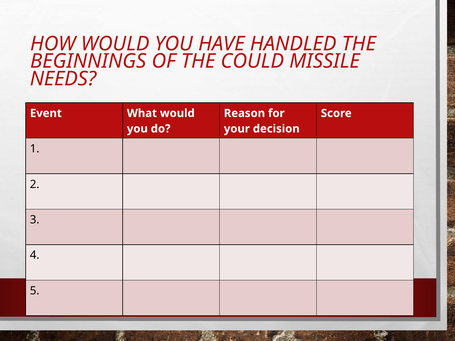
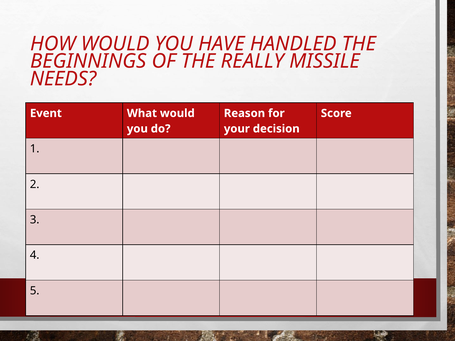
COULD: COULD -> REALLY
